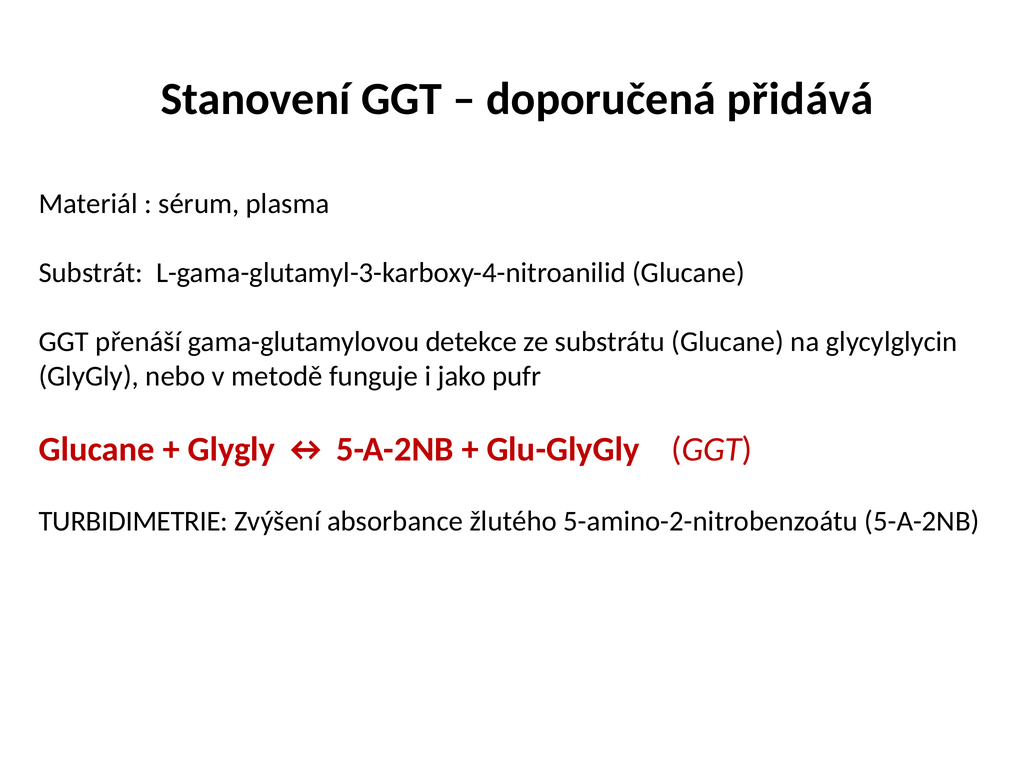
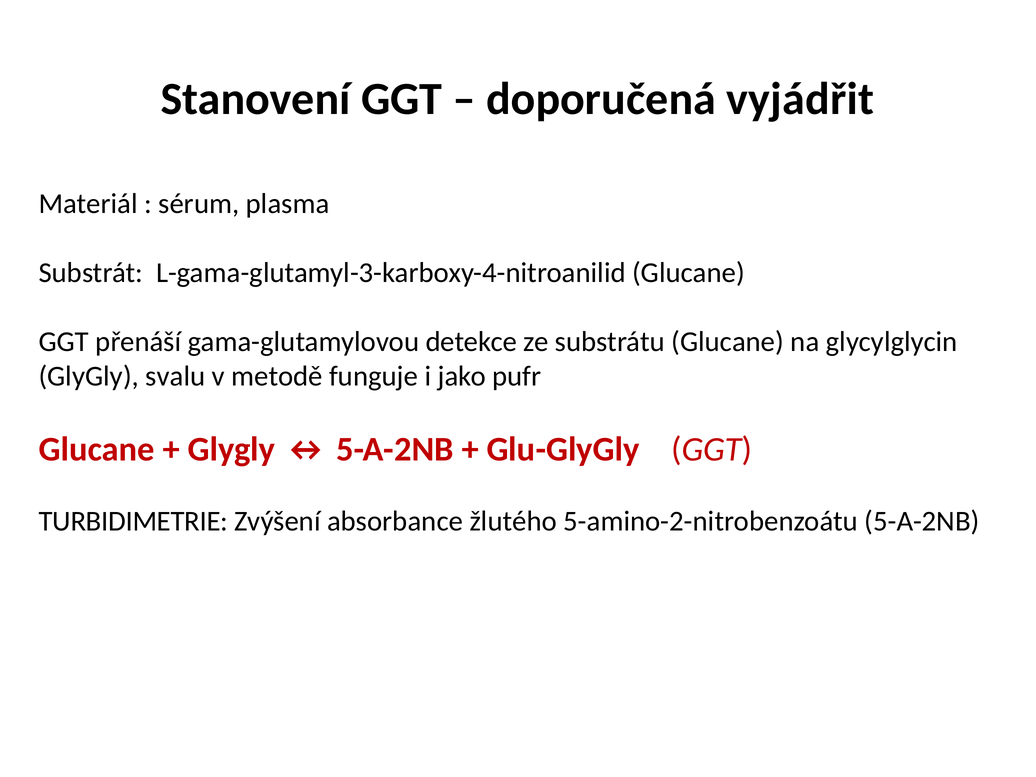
přidává: přidává -> vyjádřit
nebo: nebo -> svalu
